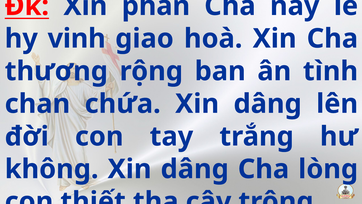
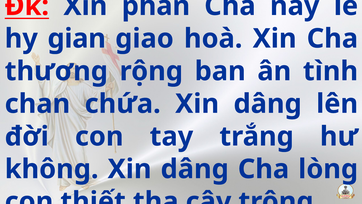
vinh: vinh -> gian
